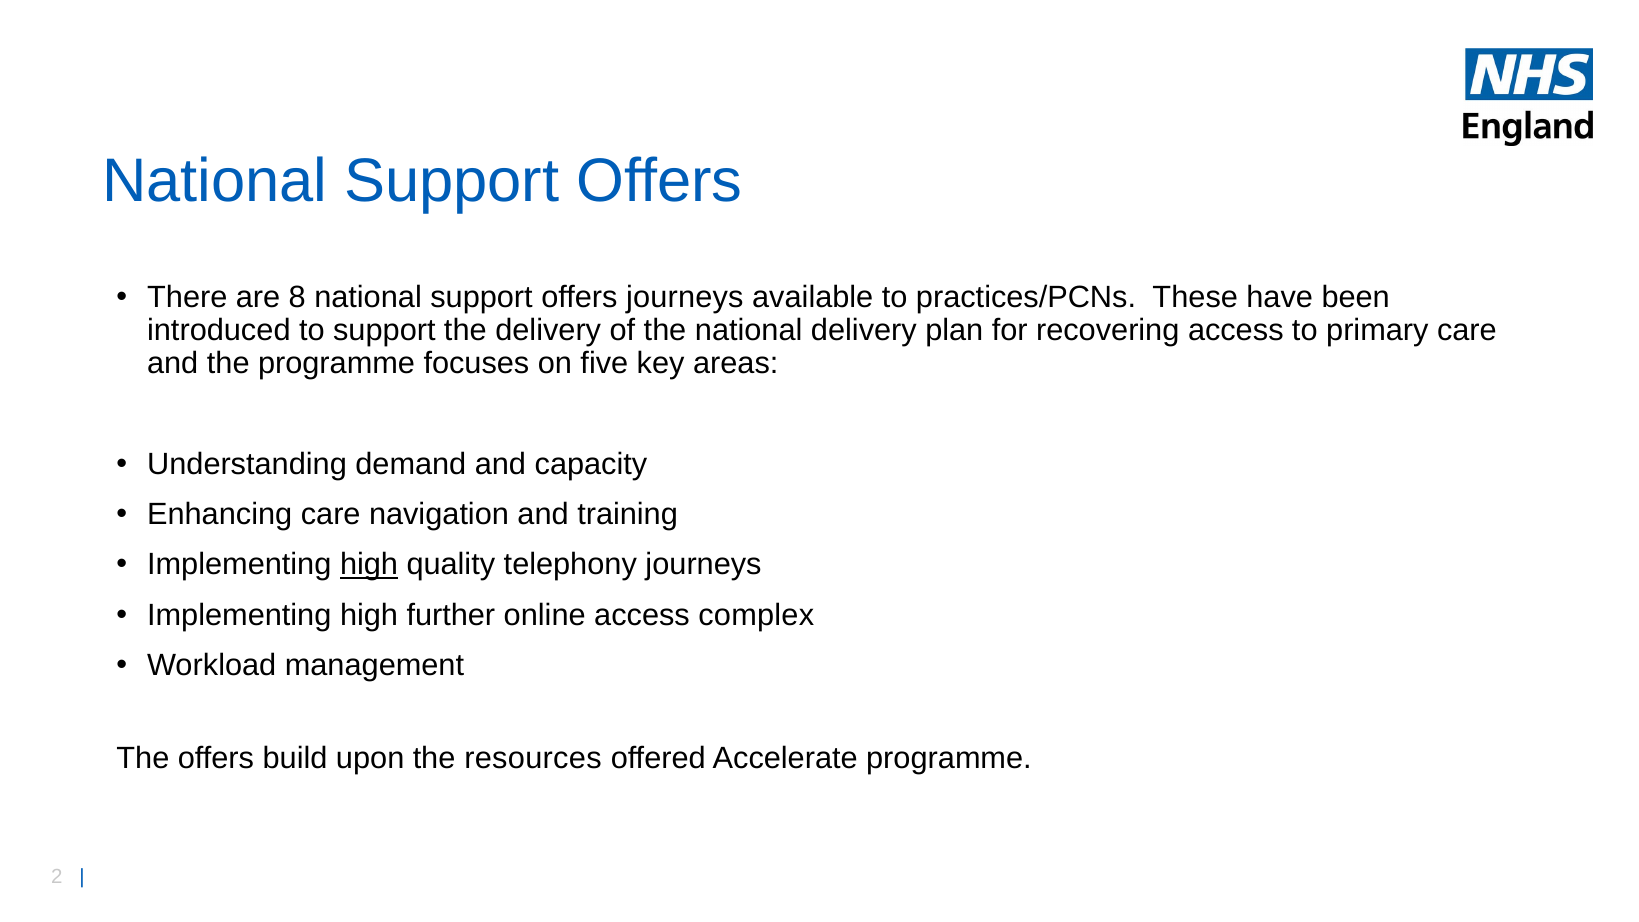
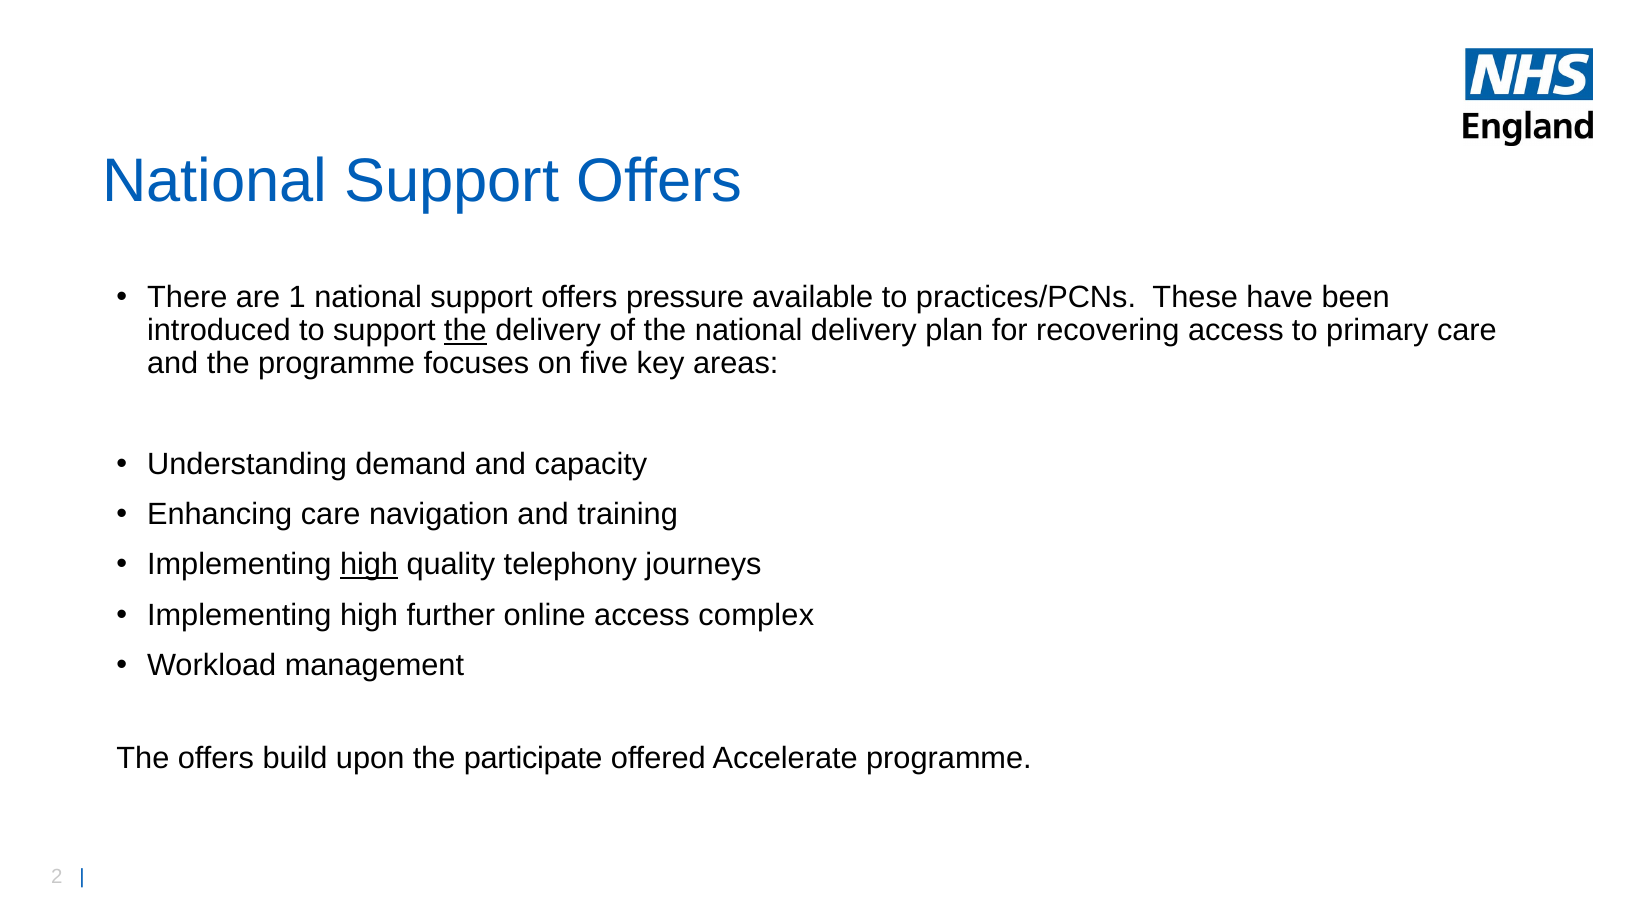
8: 8 -> 1
offers journeys: journeys -> pressure
the at (465, 330) underline: none -> present
resources: resources -> participate
